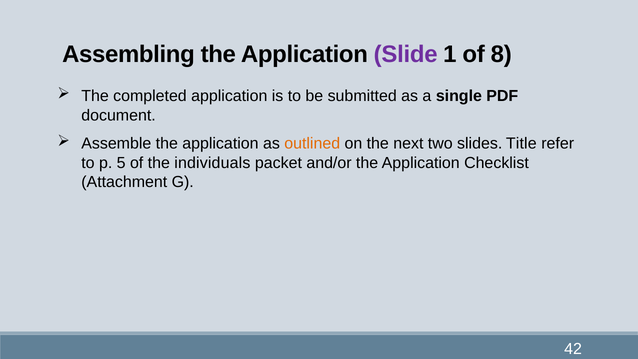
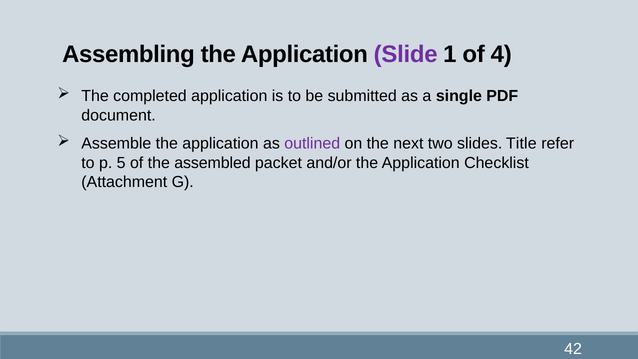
8: 8 -> 4
outlined colour: orange -> purple
individuals: individuals -> assembled
